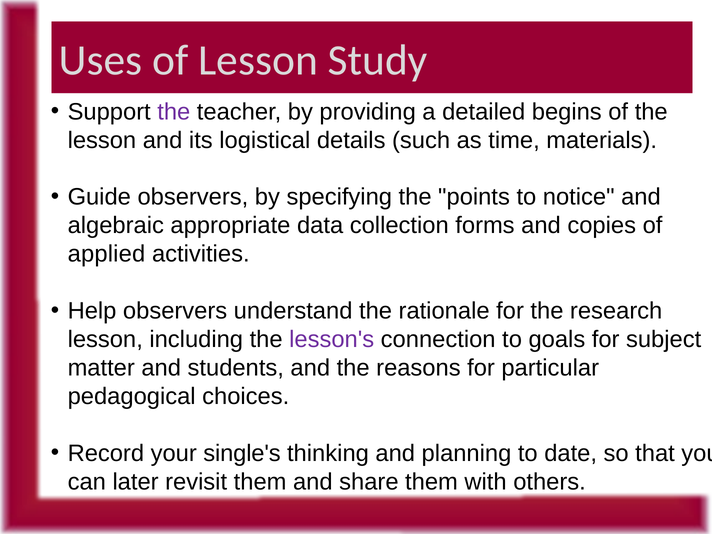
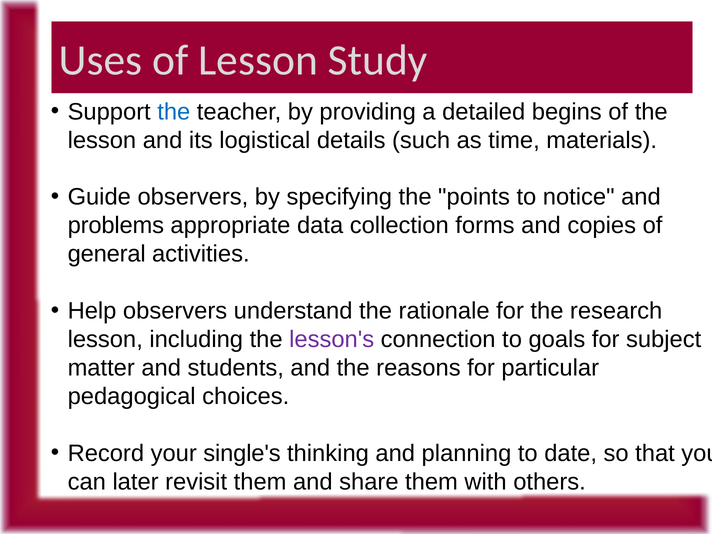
the at (174, 112) colour: purple -> blue
algebraic: algebraic -> problems
applied: applied -> general
